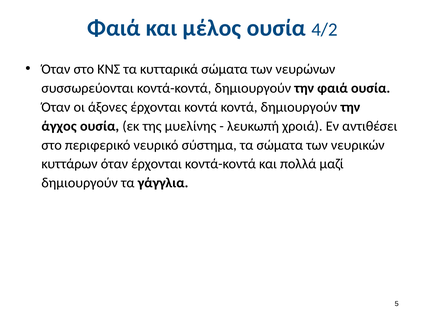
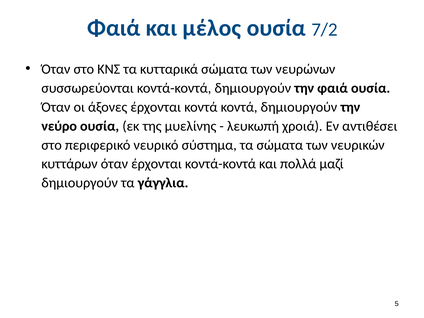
4/2: 4/2 -> 7/2
άγχος: άγχος -> νεύρο
